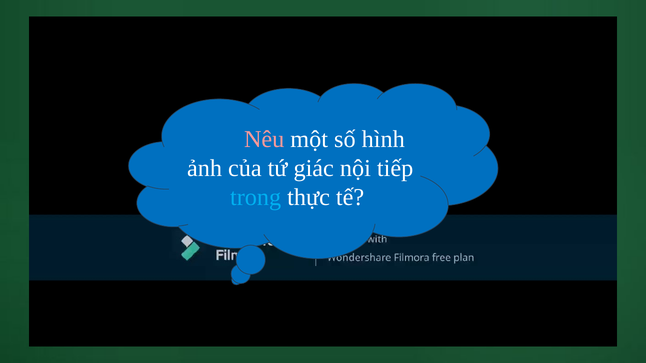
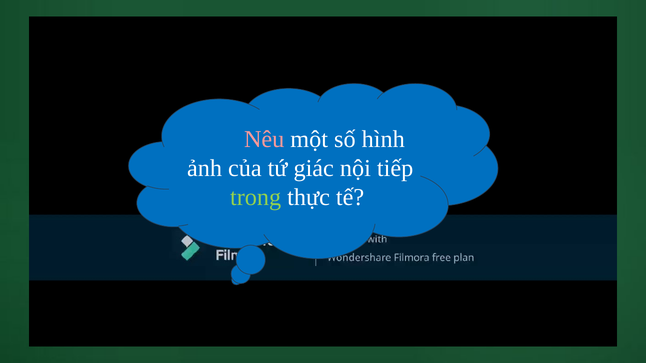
trong colour: light blue -> light green
